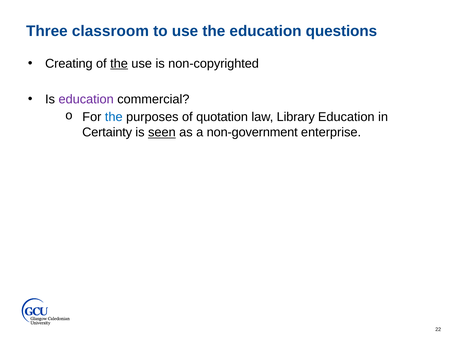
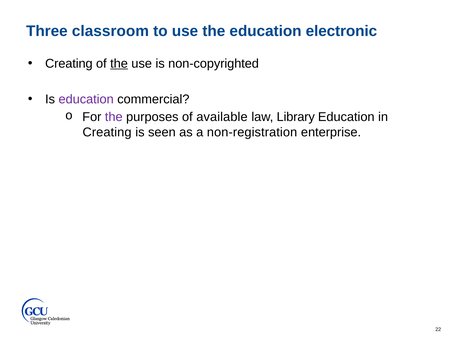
questions: questions -> electronic
the at (114, 117) colour: blue -> purple
quotation: quotation -> available
Certainty at (107, 132): Certainty -> Creating
seen underline: present -> none
non-government: non-government -> non-registration
